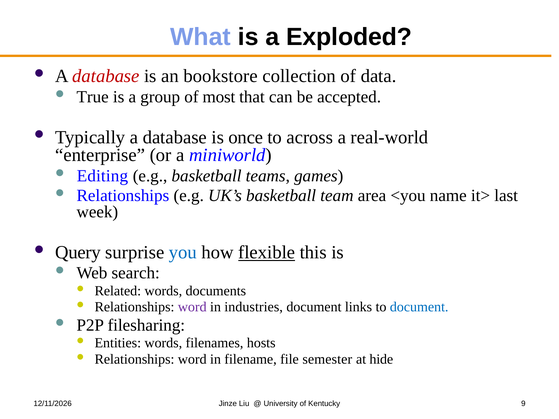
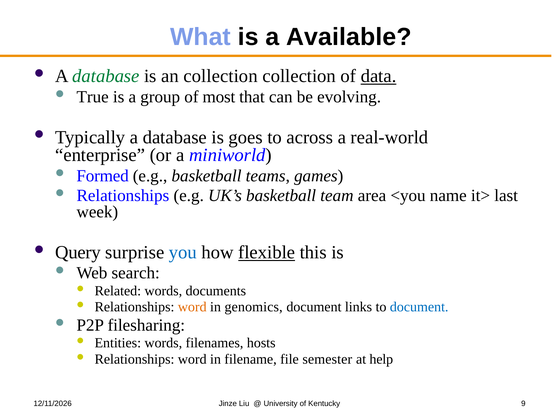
Exploded: Exploded -> Available
database at (106, 76) colour: red -> green
an bookstore: bookstore -> collection
data underline: none -> present
accepted: accepted -> evolving
once: once -> goes
Editing: Editing -> Formed
word at (192, 307) colour: purple -> orange
industries: industries -> genomics
hide: hide -> help
